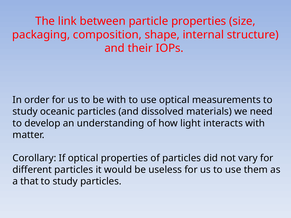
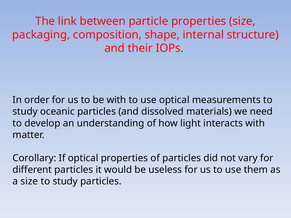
a that: that -> size
